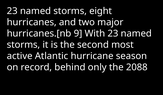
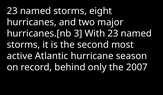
9: 9 -> 3
2088: 2088 -> 2007
